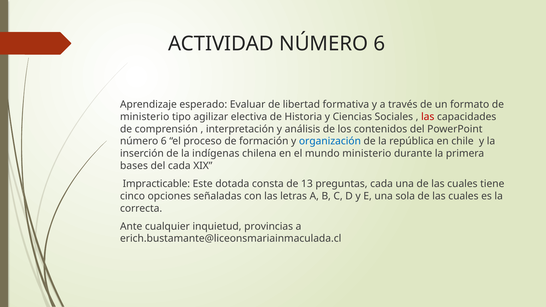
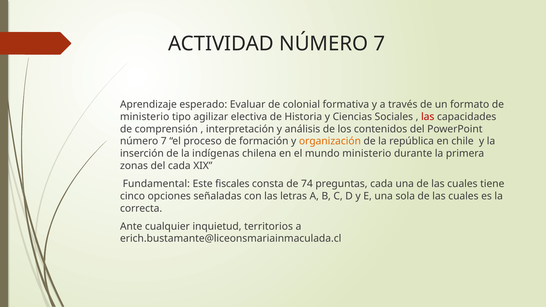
ACTIVIDAD NÚMERO 6: 6 -> 7
libertad: libertad -> colonial
6 at (164, 141): 6 -> 7
organización colour: blue -> orange
bases: bases -> zonas
Impracticable: Impracticable -> Fundamental
dotada: dotada -> fiscales
13: 13 -> 74
provincias: provincias -> territorios
